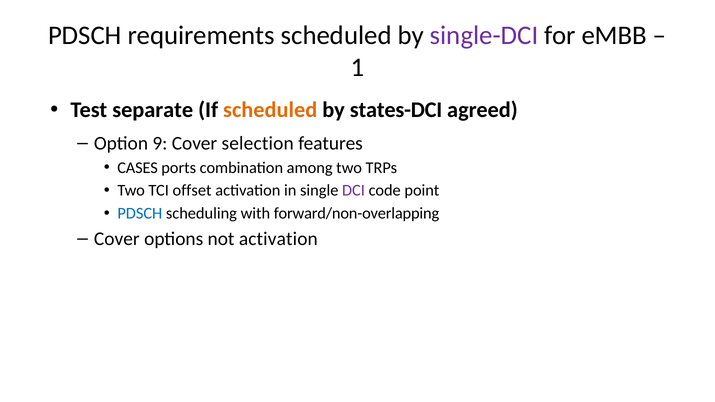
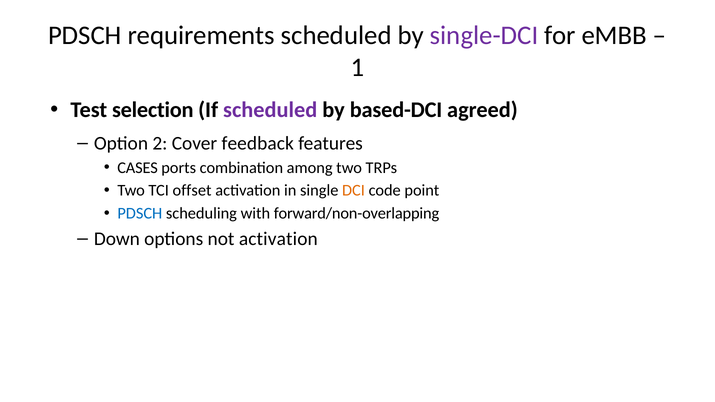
separate: separate -> selection
scheduled at (270, 110) colour: orange -> purple
states-DCI: states-DCI -> based-DCI
9: 9 -> 2
selection: selection -> feedback
DCI colour: purple -> orange
Cover at (117, 239): Cover -> Down
